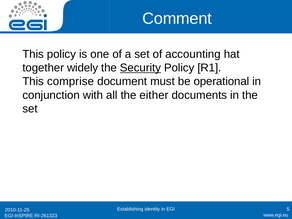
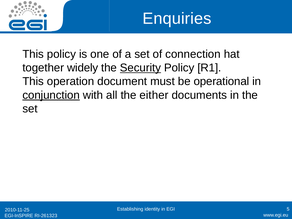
Comment: Comment -> Enquiries
accounting: accounting -> connection
comprise: comprise -> operation
conjunction underline: none -> present
